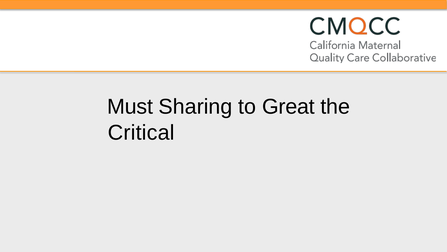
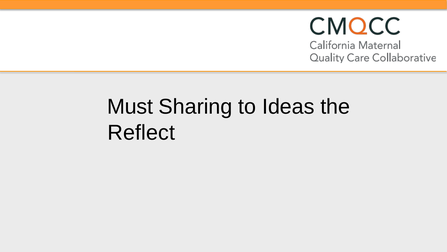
Great: Great -> Ideas
Critical: Critical -> Reflect
